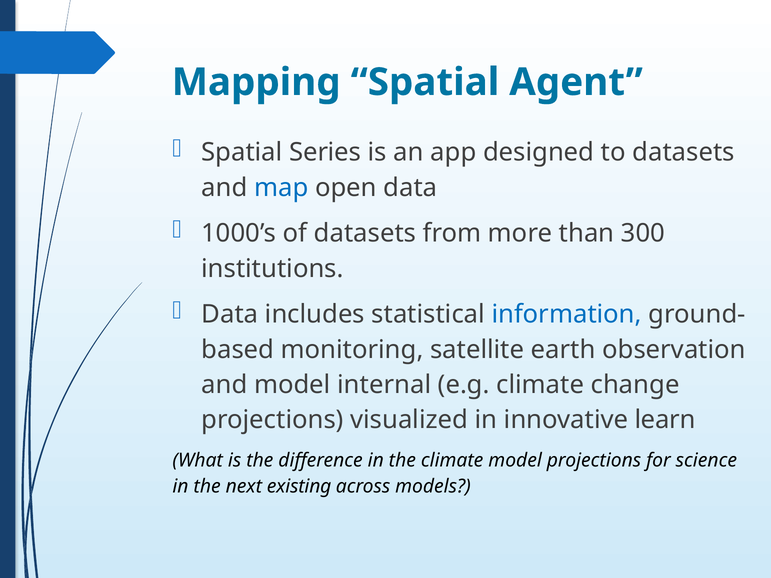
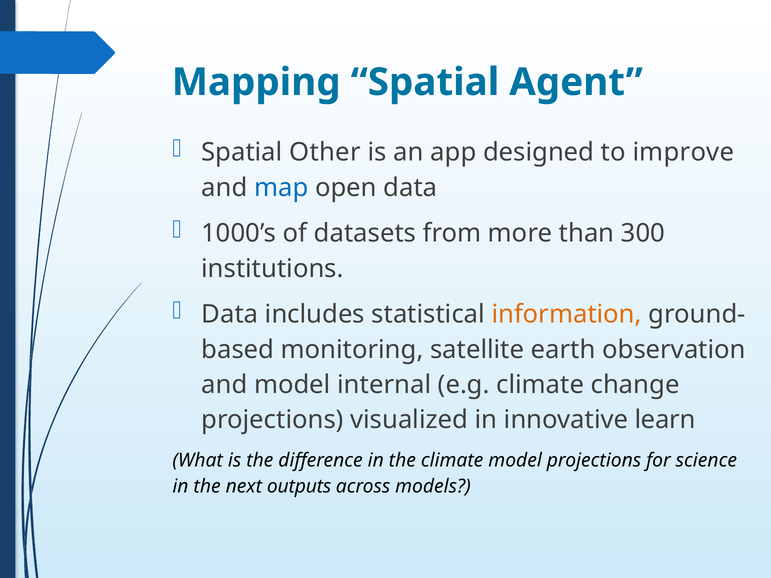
Series: Series -> Other
to datasets: datasets -> improve
information colour: blue -> orange
existing: existing -> outputs
